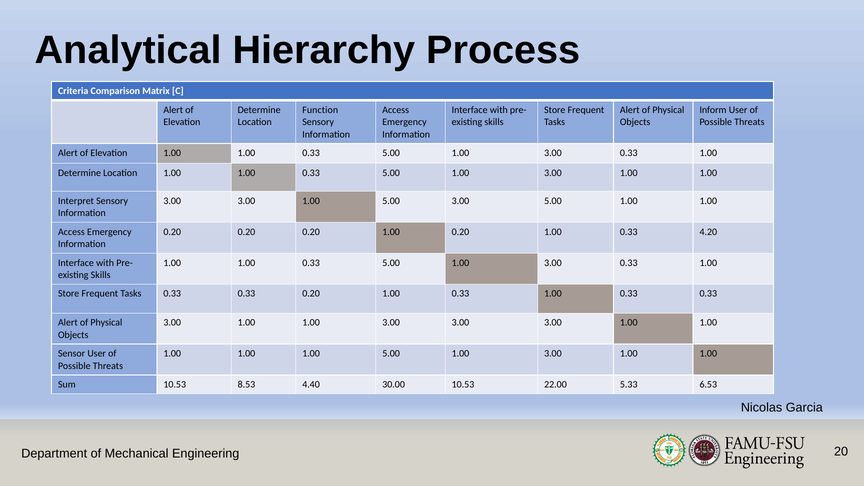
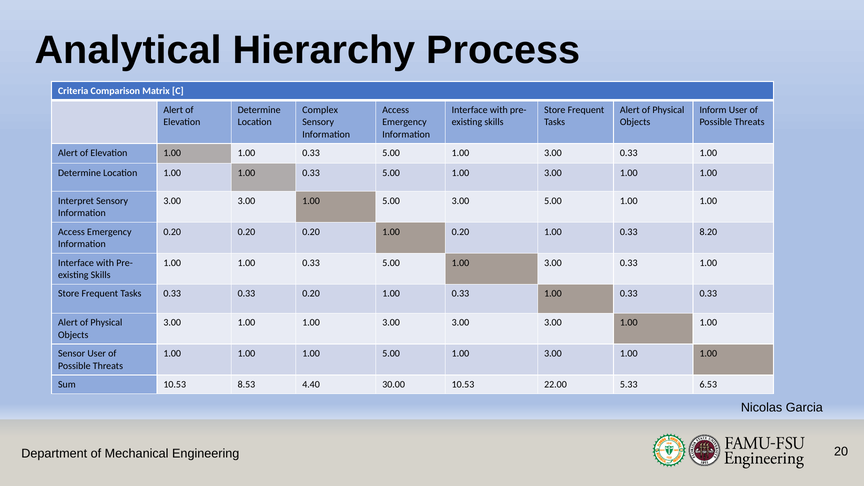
Function: Function -> Complex
4.20: 4.20 -> 8.20
